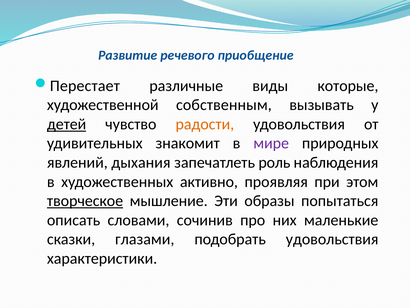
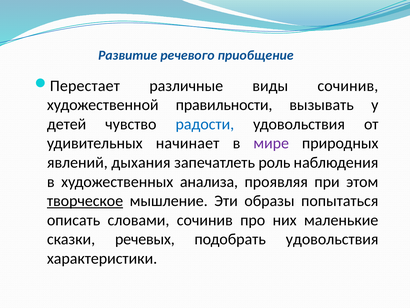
виды которые: которые -> сочинив
собственным: собственным -> правильности
детей underline: present -> none
радости colour: orange -> blue
знакомит: знакомит -> начинает
активно: активно -> анализа
глазами: глазами -> речевых
